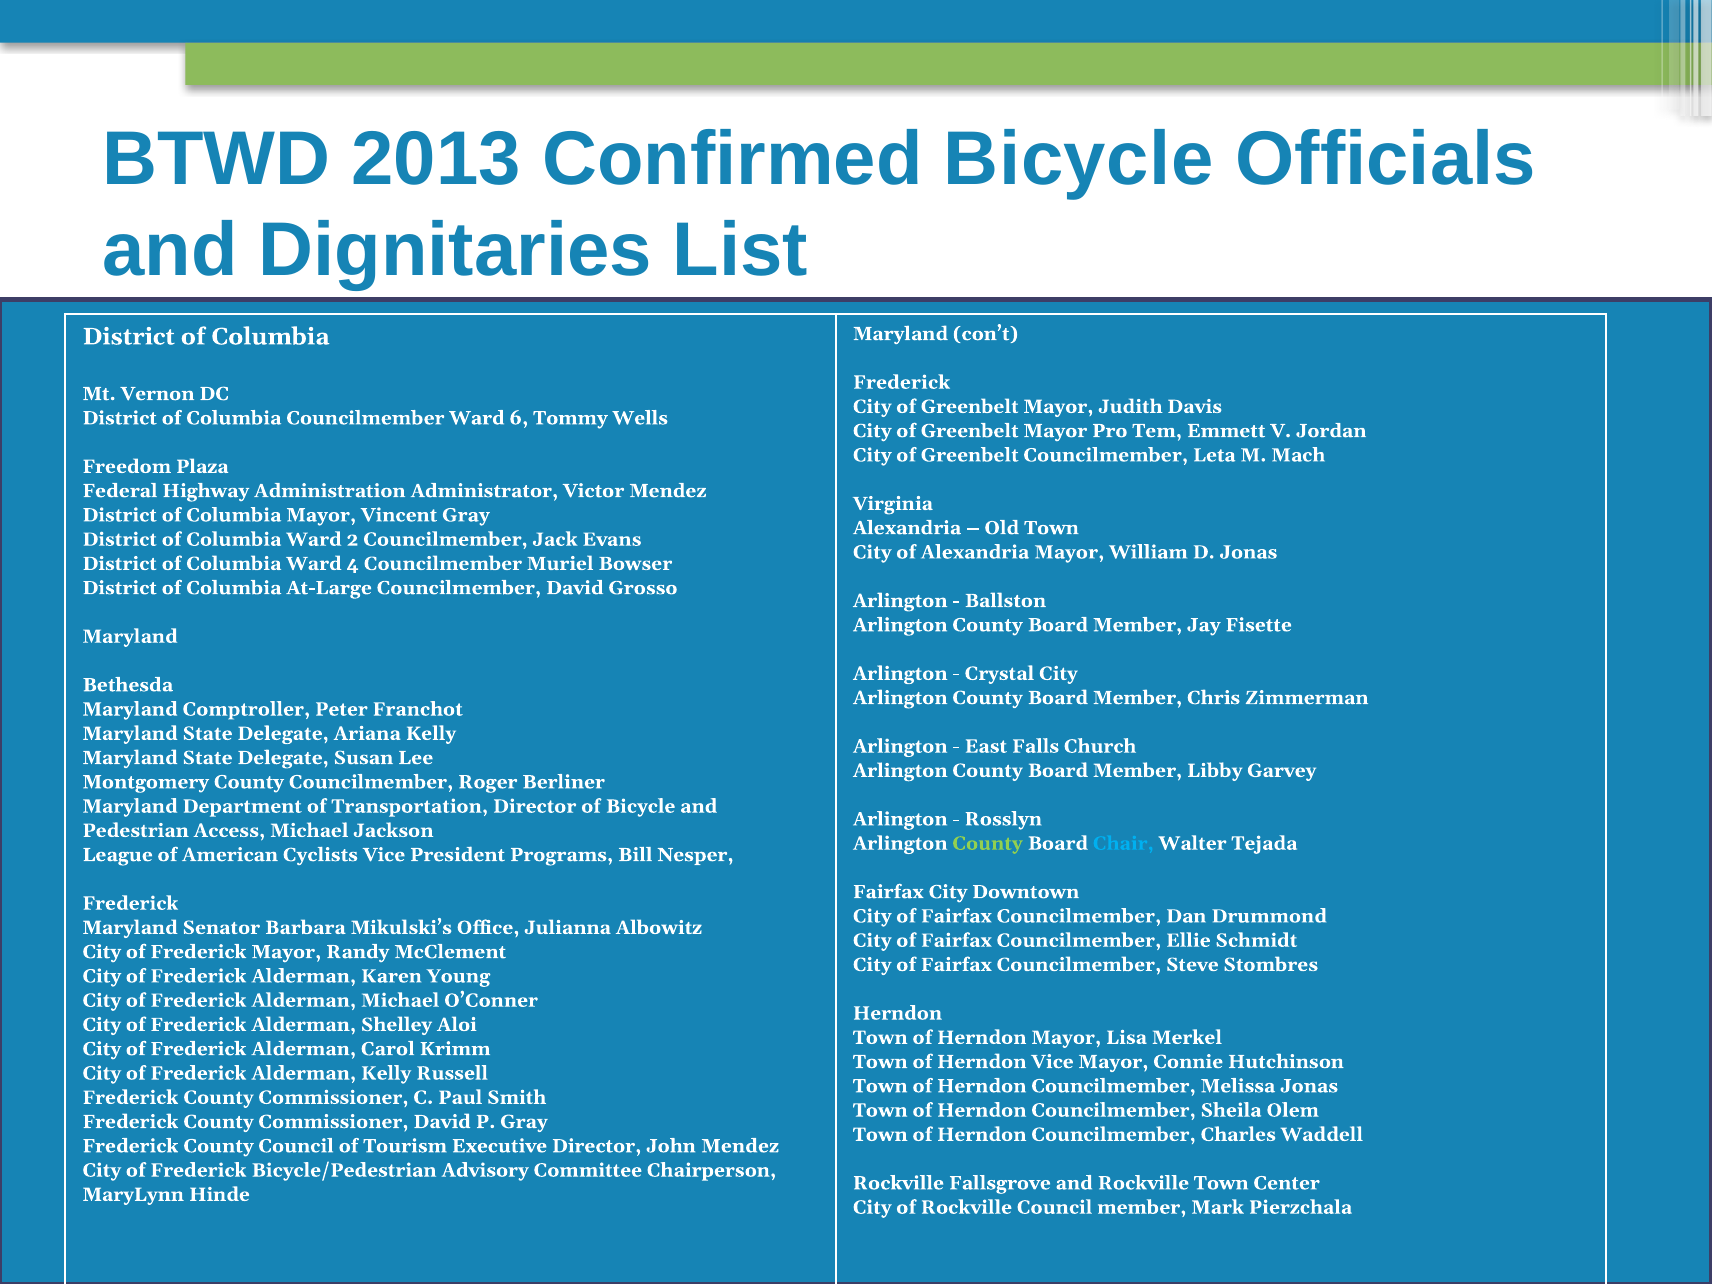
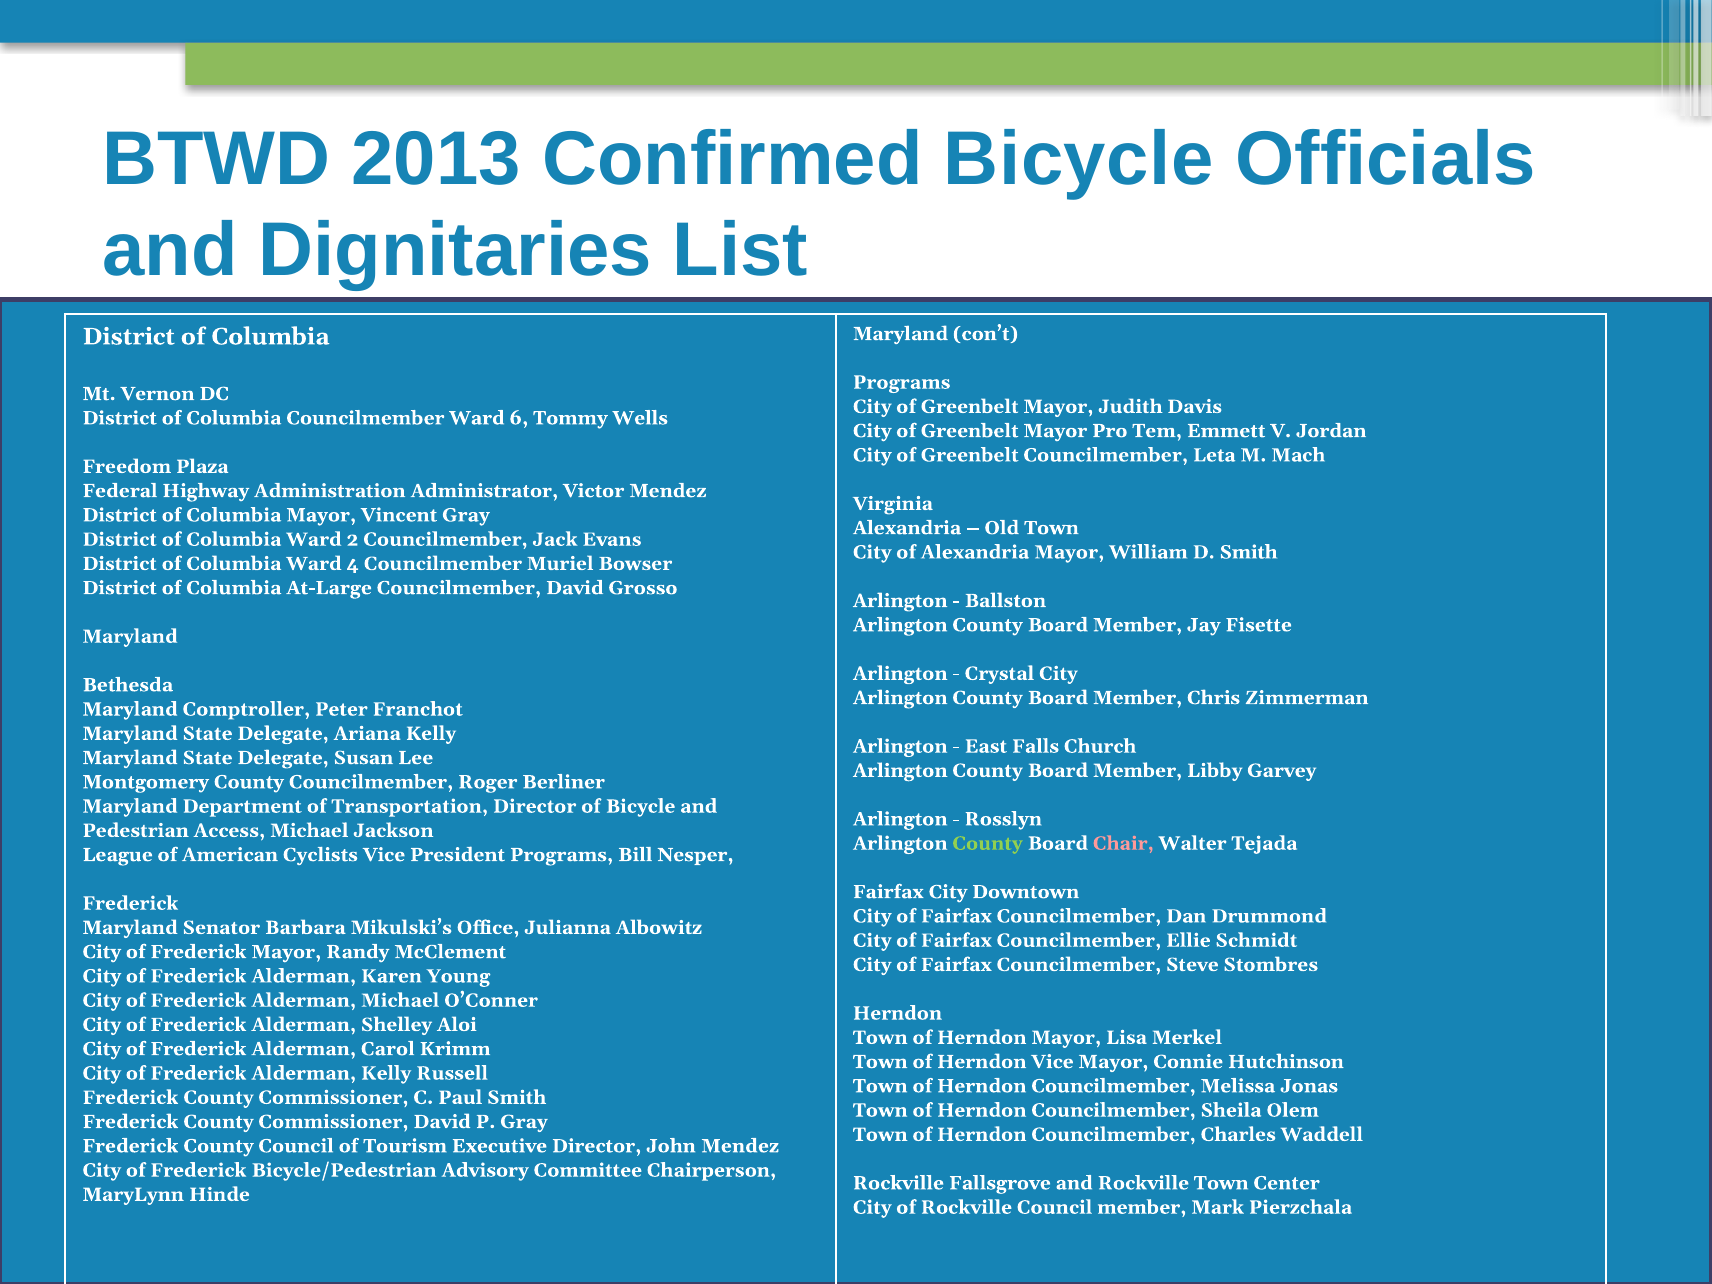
Frederick at (902, 382): Frederick -> Programs
D Jonas: Jonas -> Smith
Chair colour: light blue -> pink
